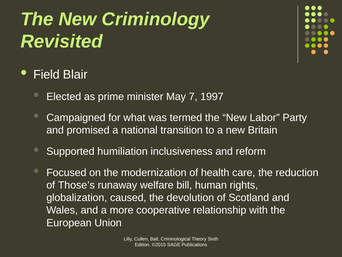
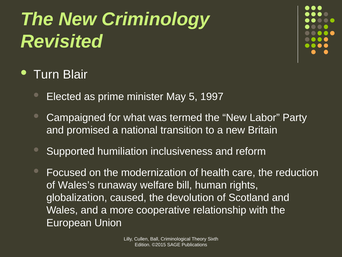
Field: Field -> Turn
7: 7 -> 5
Those’s: Those’s -> Wales’s
